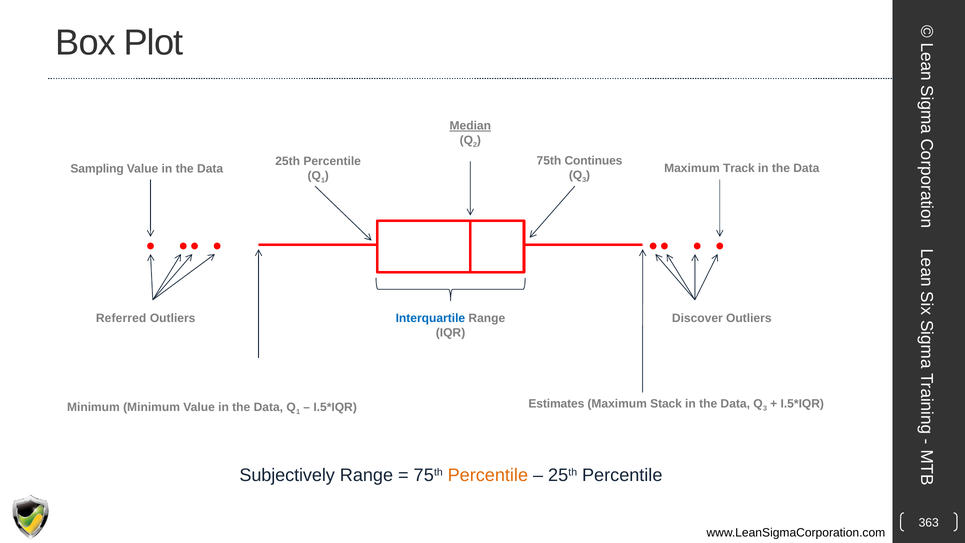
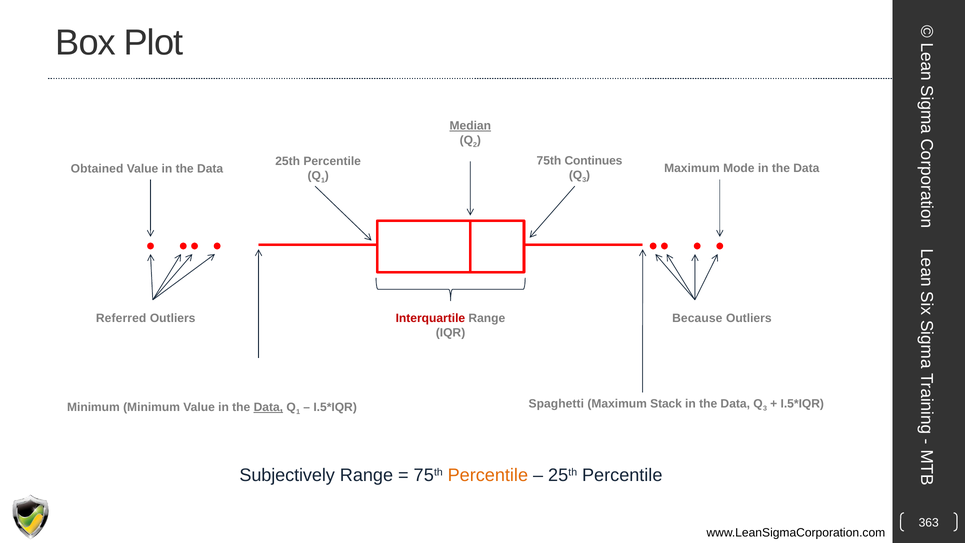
Sampling: Sampling -> Obtained
Track: Track -> Mode
Interquartile colour: blue -> red
Discover: Discover -> Because
Data at (268, 407) underline: none -> present
Estimates: Estimates -> Spaghetti
